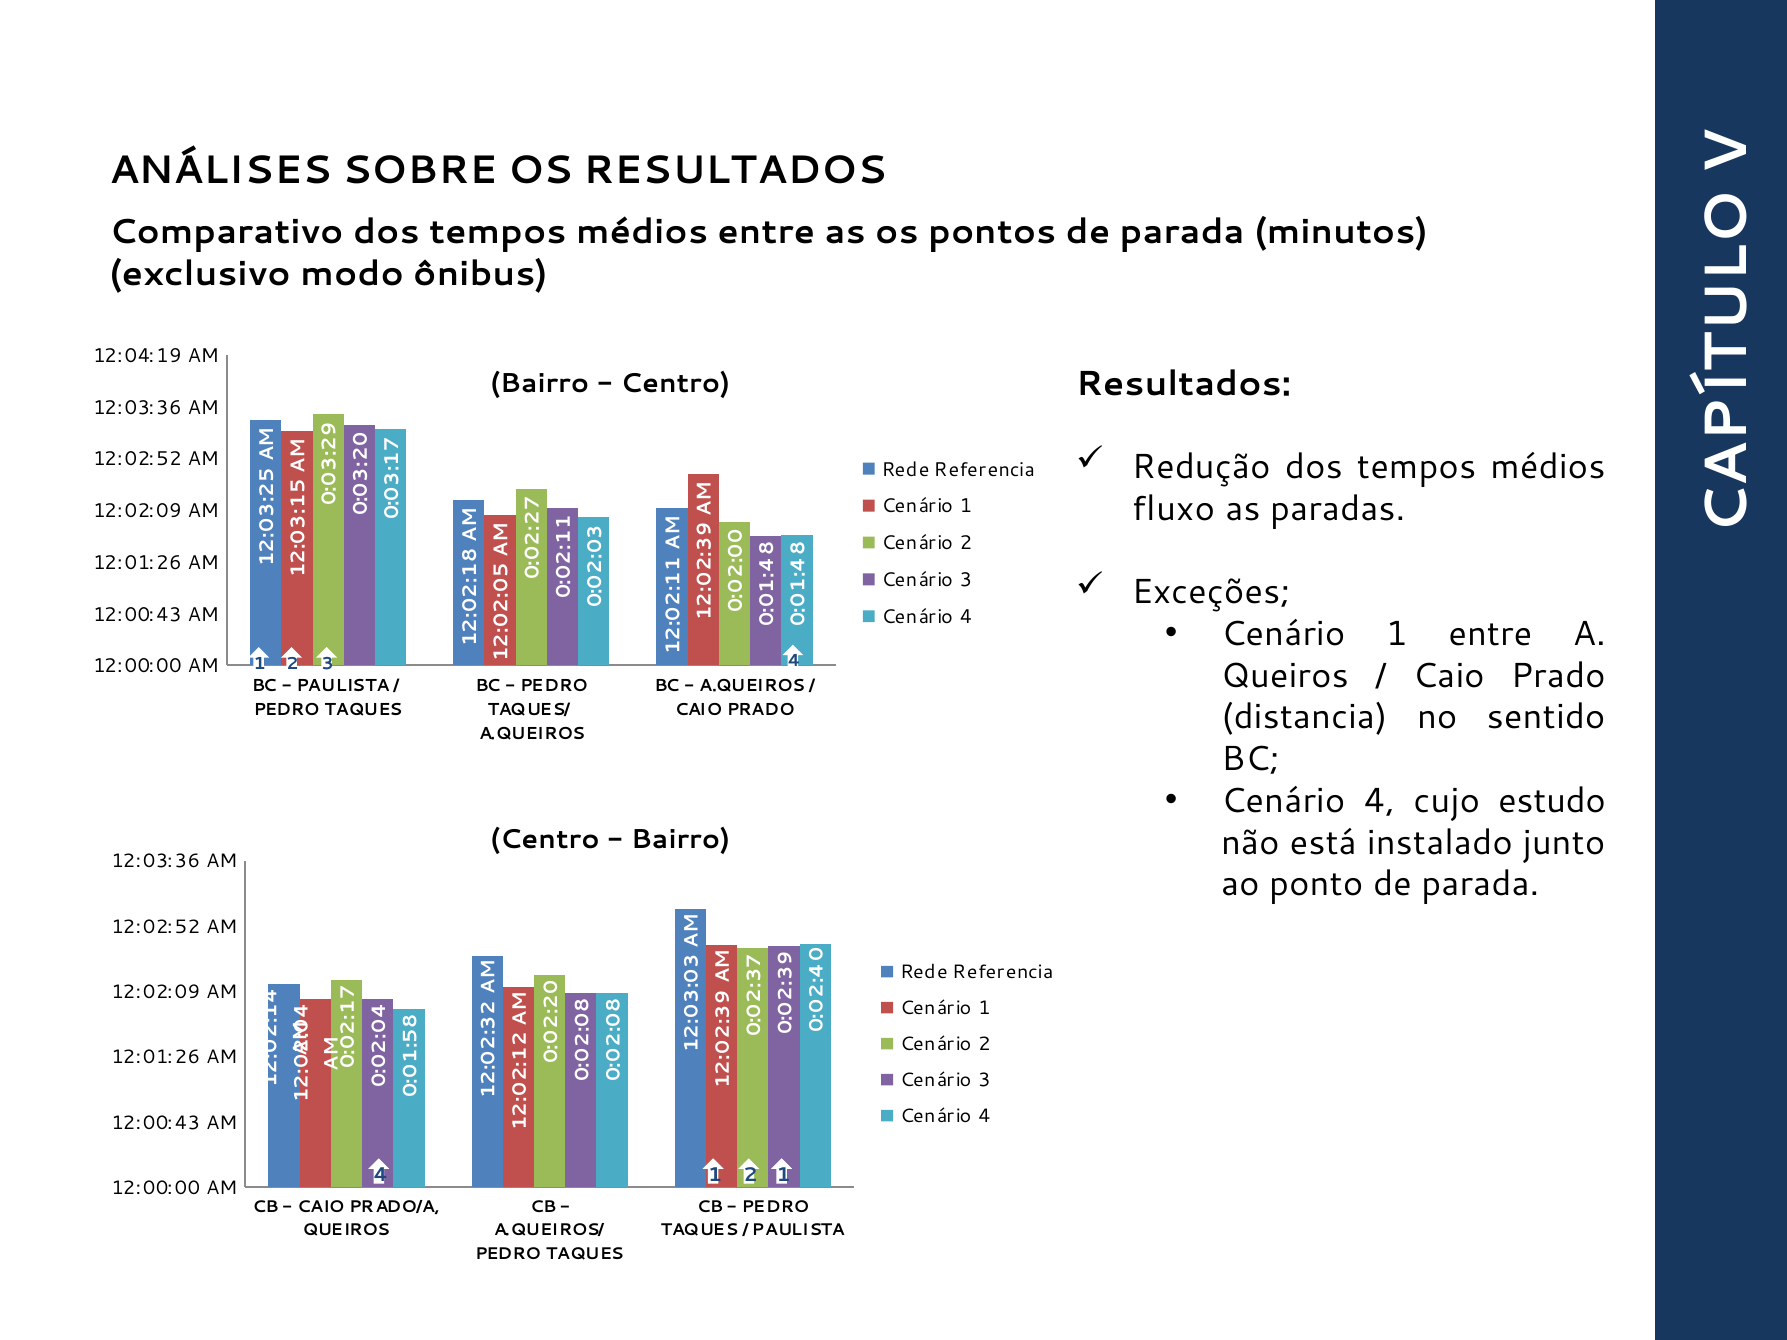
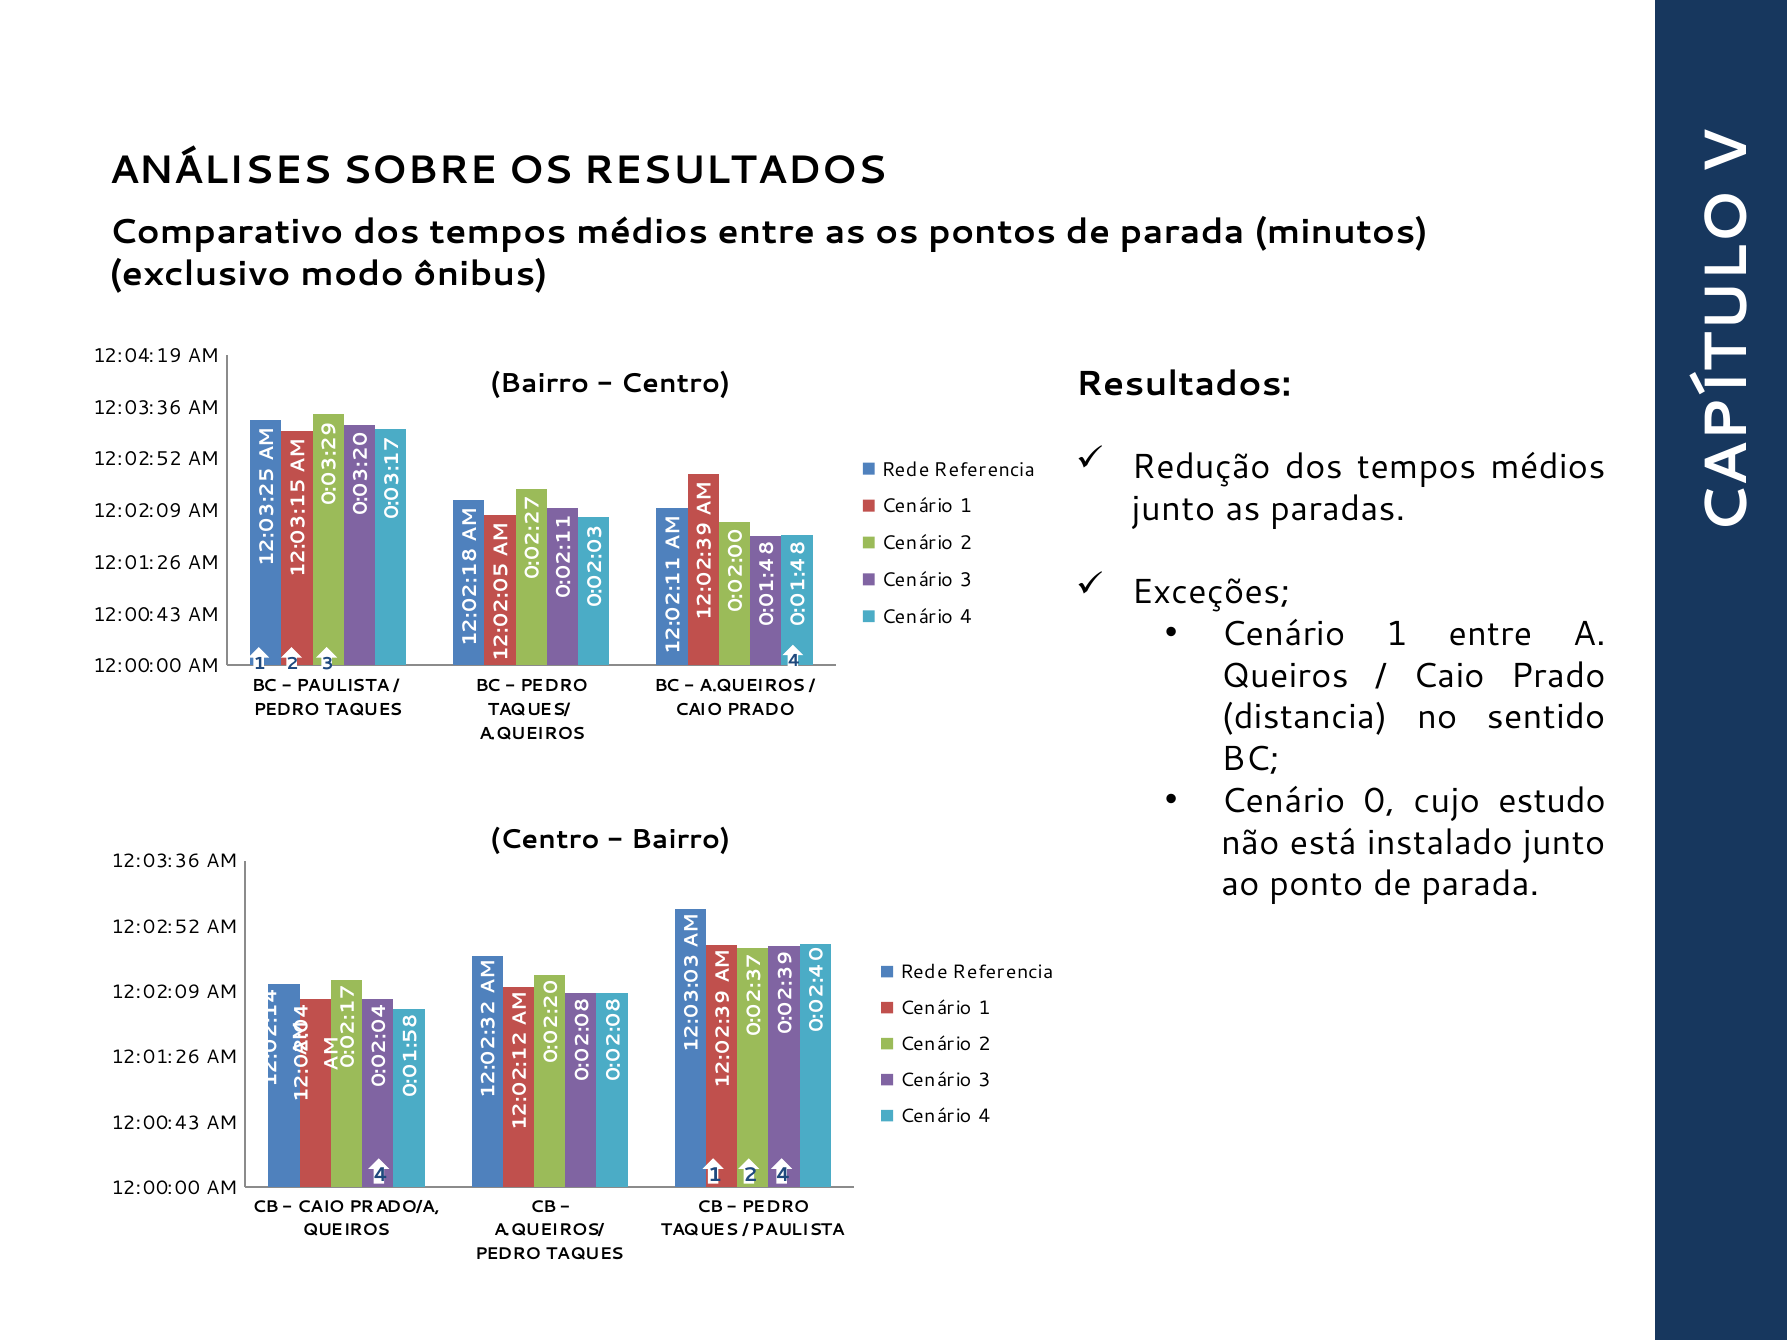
fluxo at (1174, 509): fluxo -> junto
4 at (1379, 801): 4 -> 0
2 1: 1 -> 4
